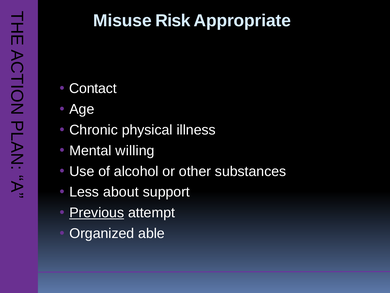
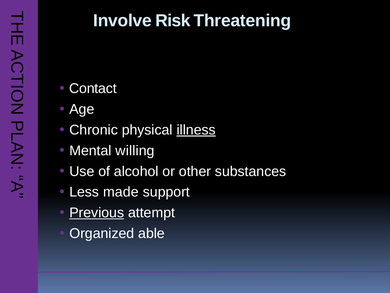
Misuse: Misuse -> Involve
Appropriate: Appropriate -> Threatening
illness underline: none -> present
about: about -> made
